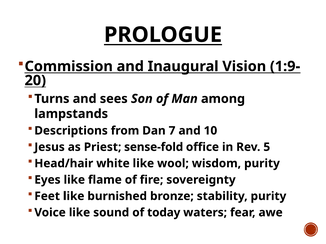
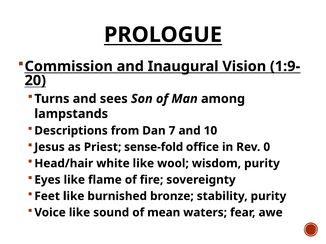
5: 5 -> 0
today: today -> mean
